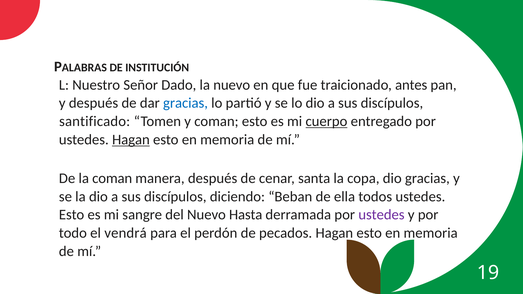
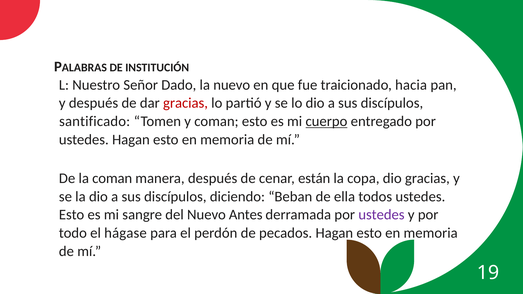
antes: antes -> hacia
gracias at (185, 103) colour: blue -> red
Hagan at (131, 140) underline: present -> none
santa: santa -> están
Hasta: Hasta -> Antes
vendrá: vendrá -> hágase
